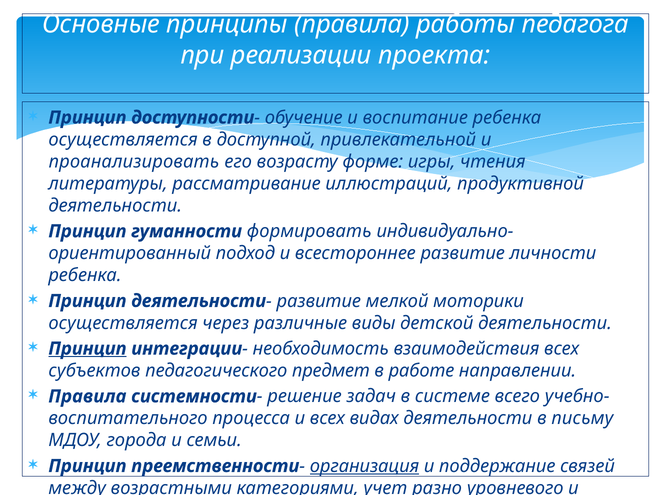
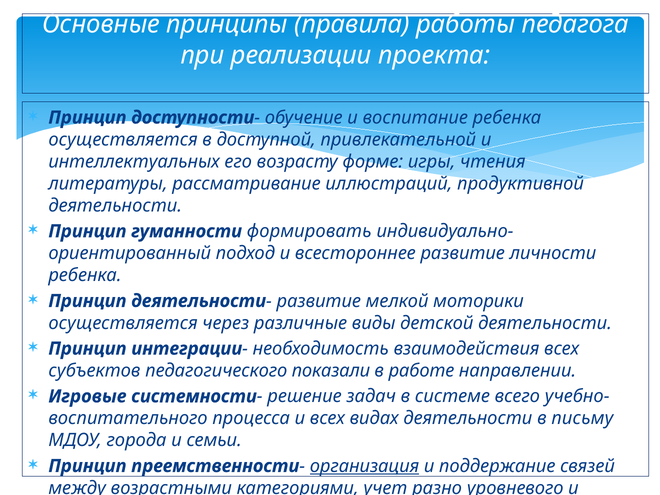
проанализировать: проанализировать -> интеллектуальных
Принцип at (87, 349) underline: present -> none
предмет: предмет -> показали
Правила at (87, 396): Правила -> Игровые
